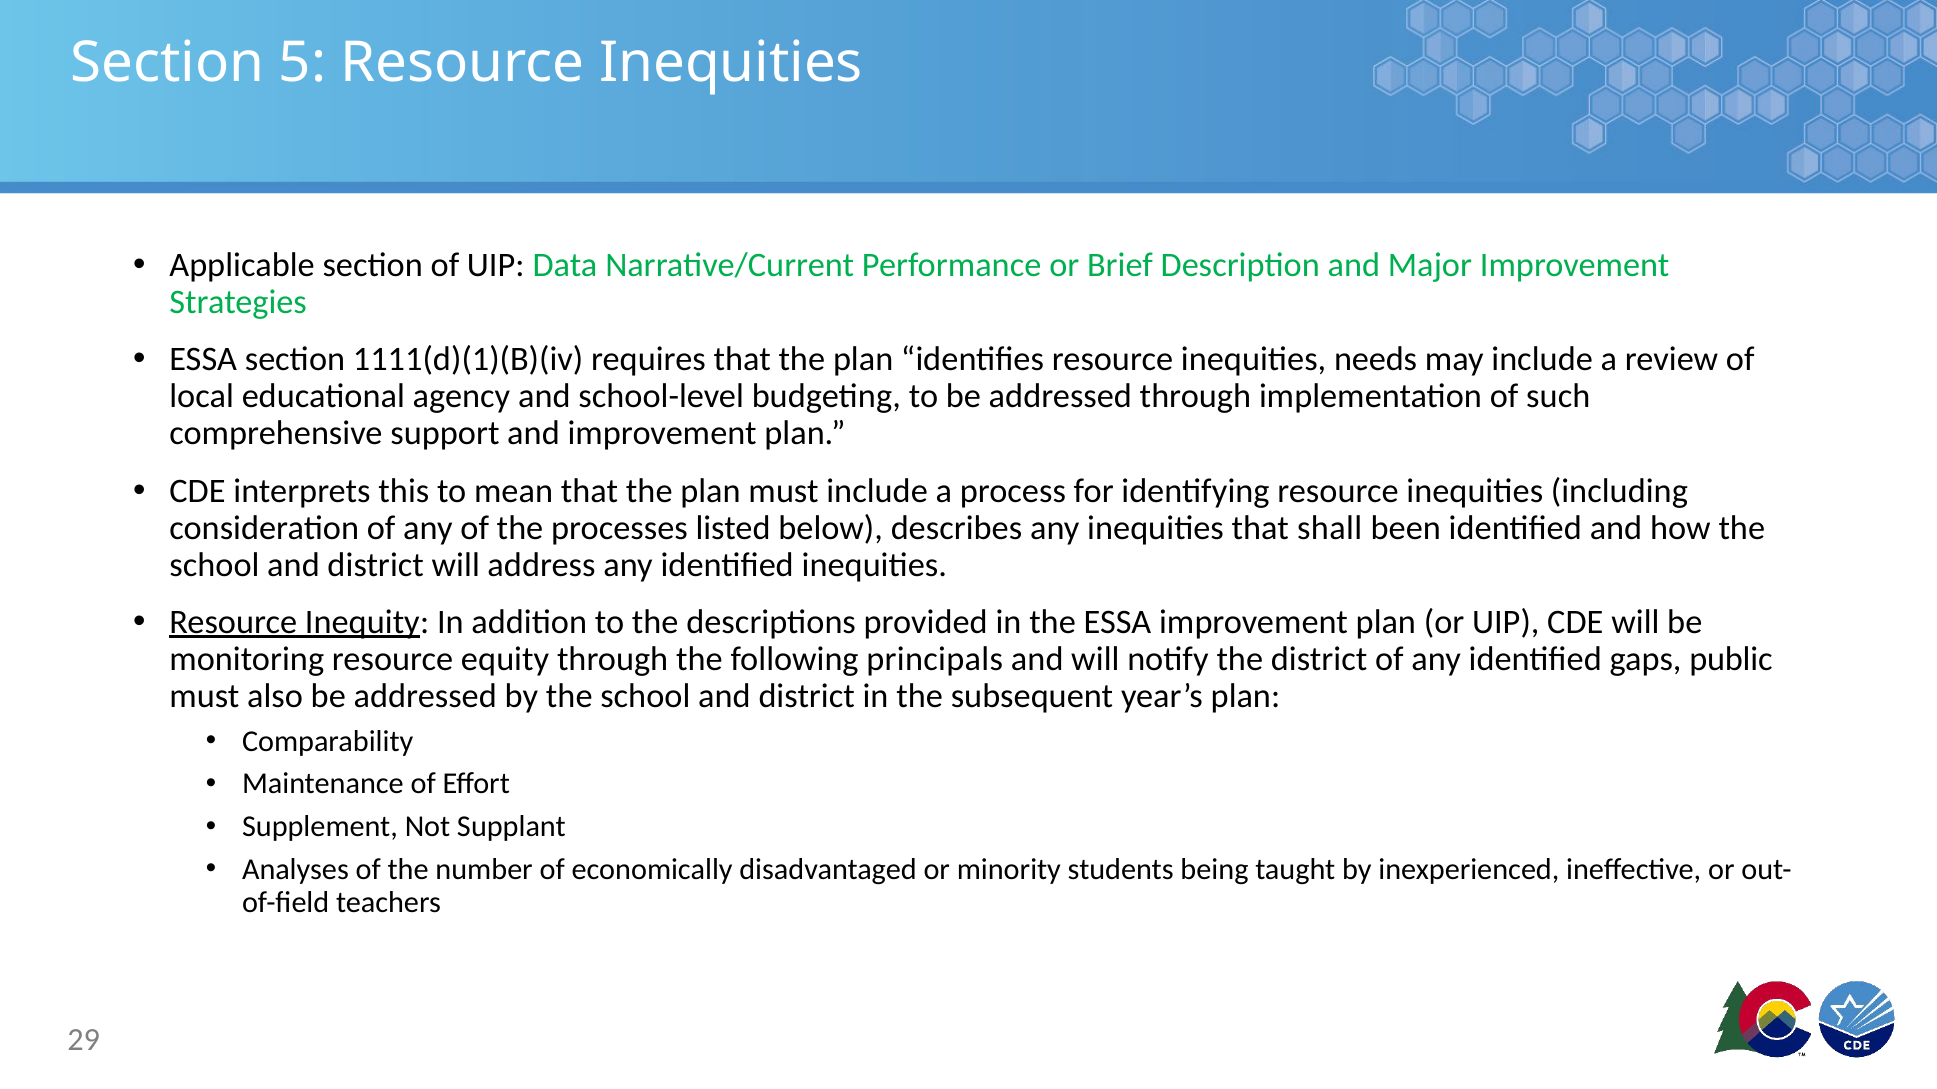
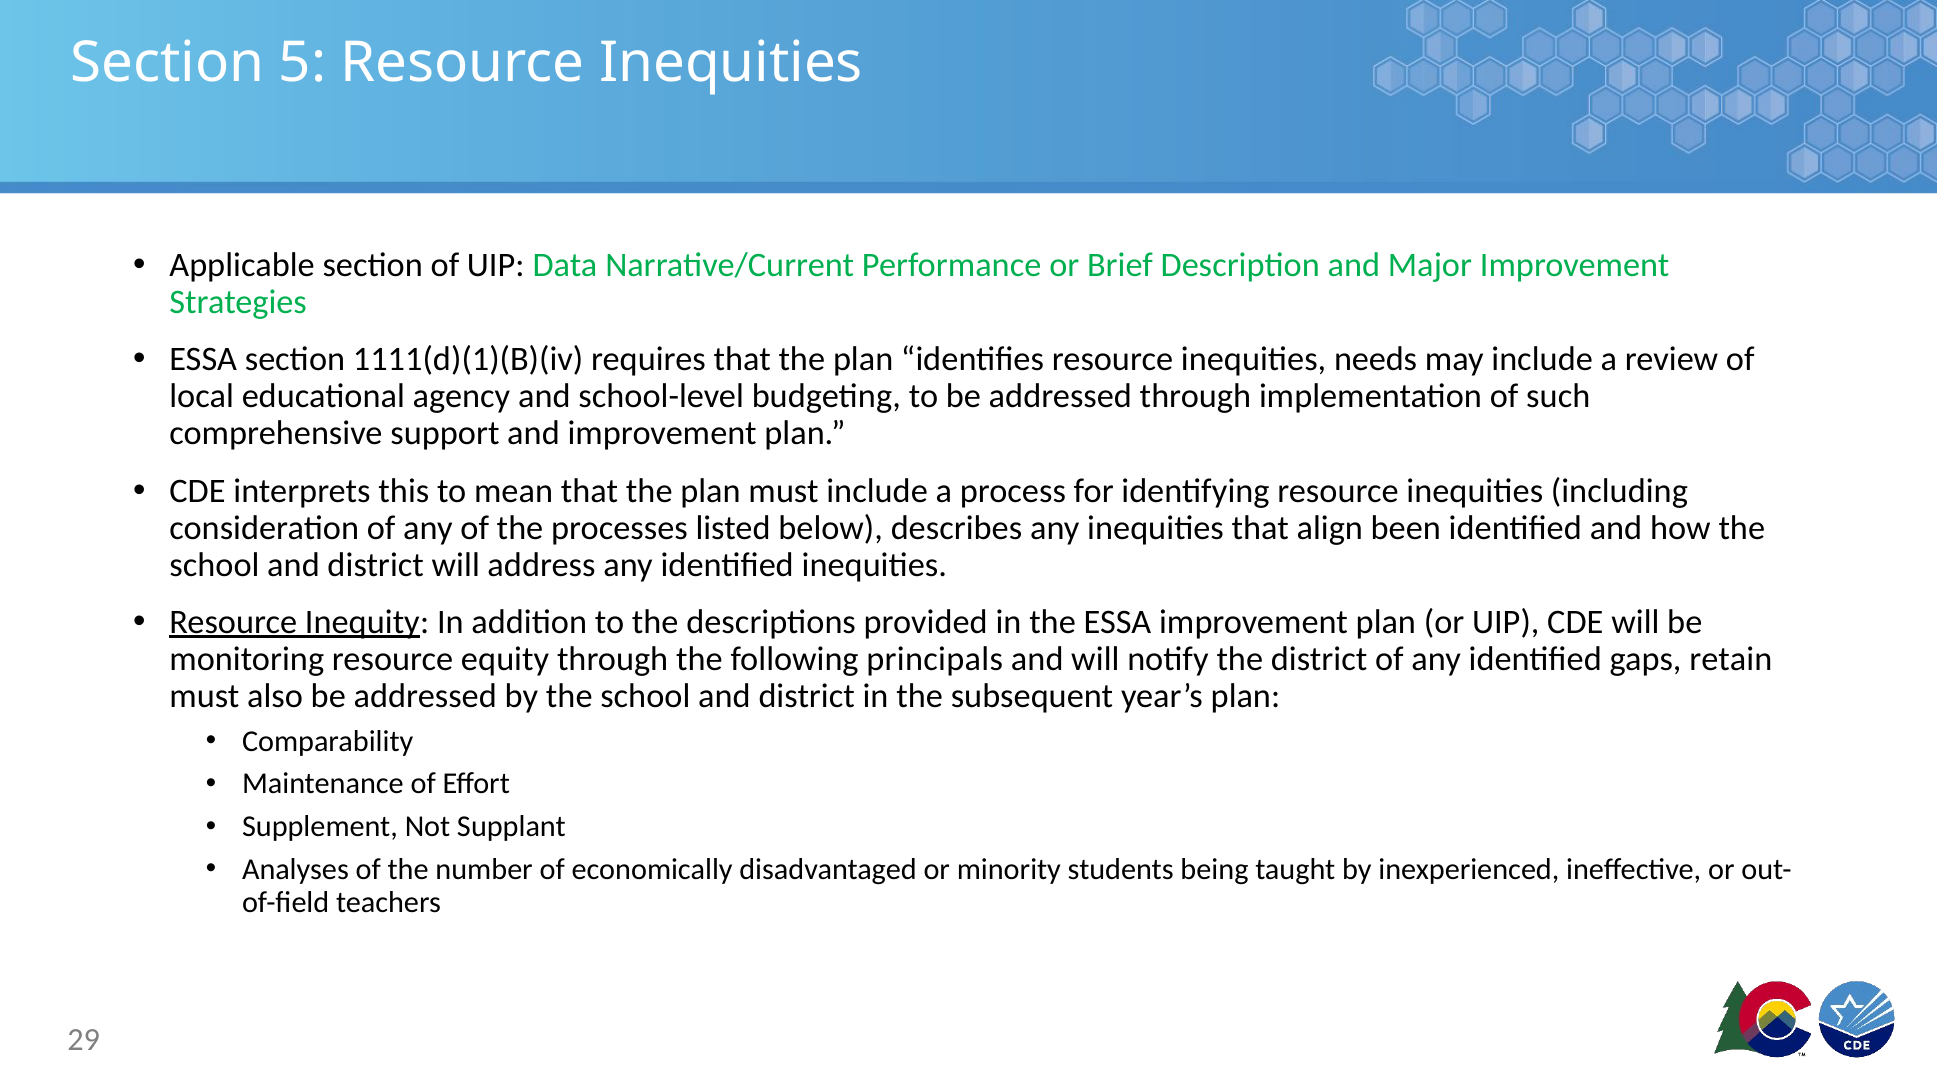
shall: shall -> align
public: public -> retain
